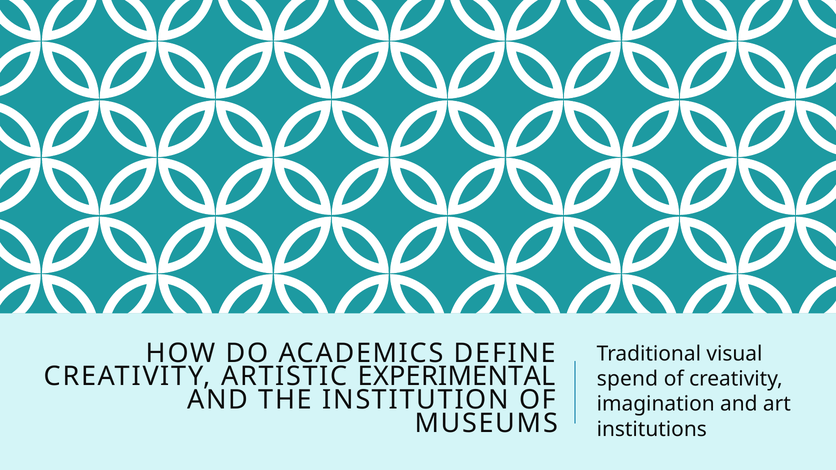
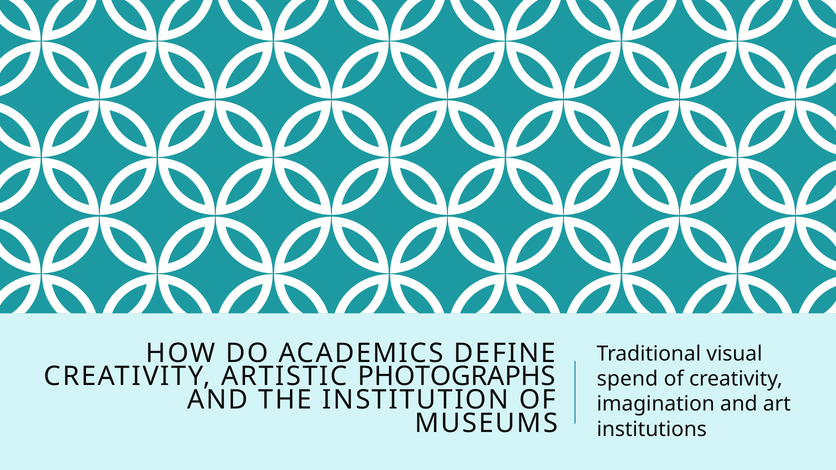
EXPERIMENTAL: EXPERIMENTAL -> PHOTOGRAPHS
